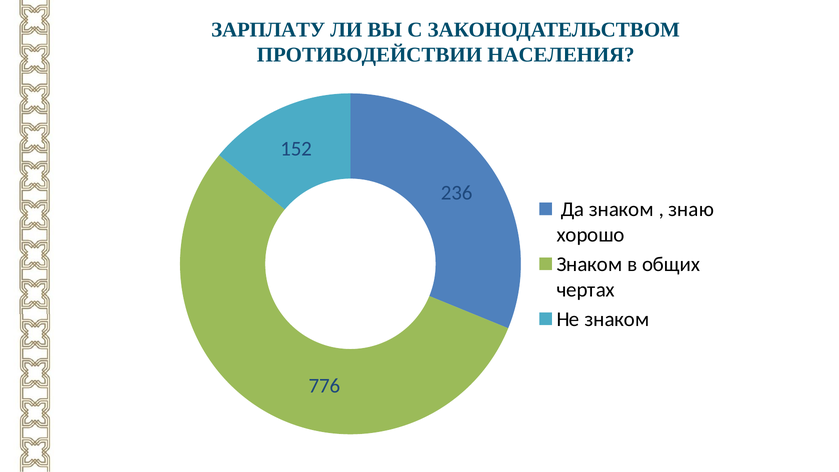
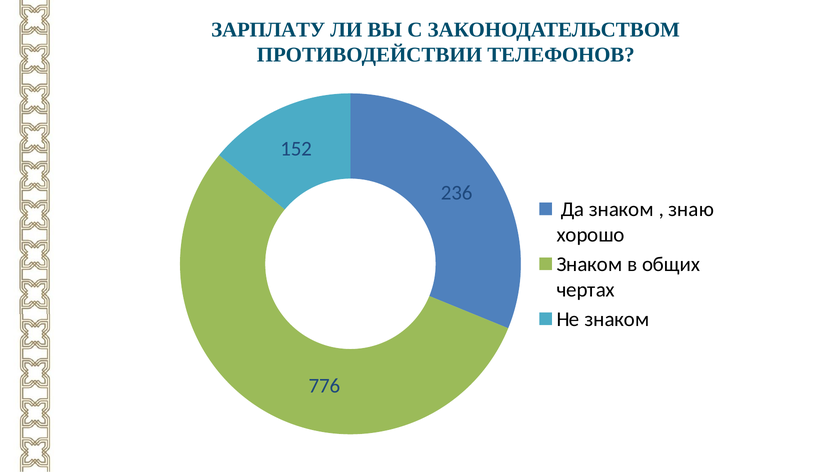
НАСЕЛЕНИЯ: НАСЕЛЕНИЯ -> ТЕЛЕФОНОВ
